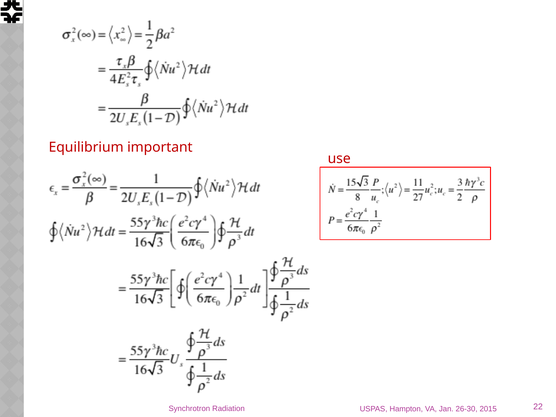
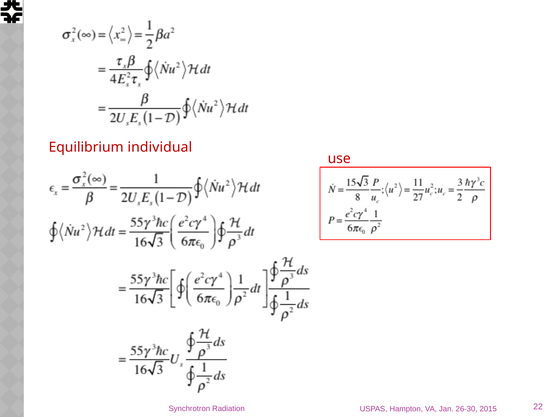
important: important -> individual
